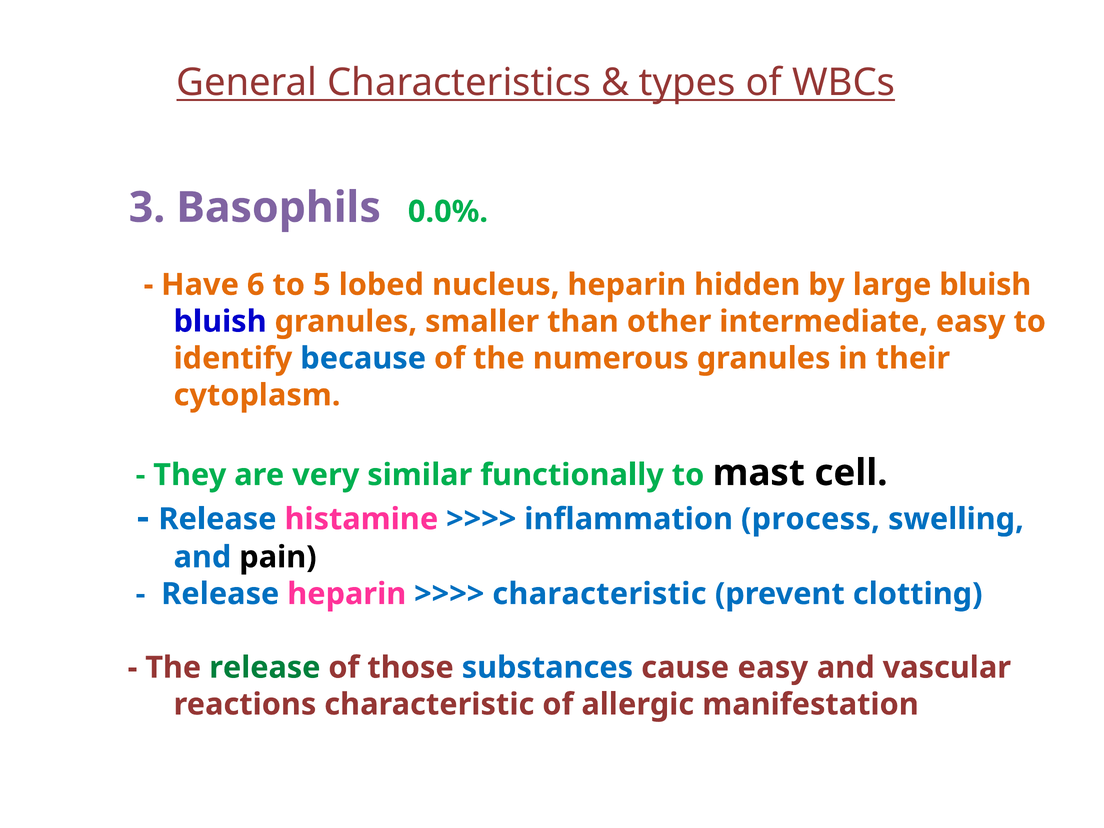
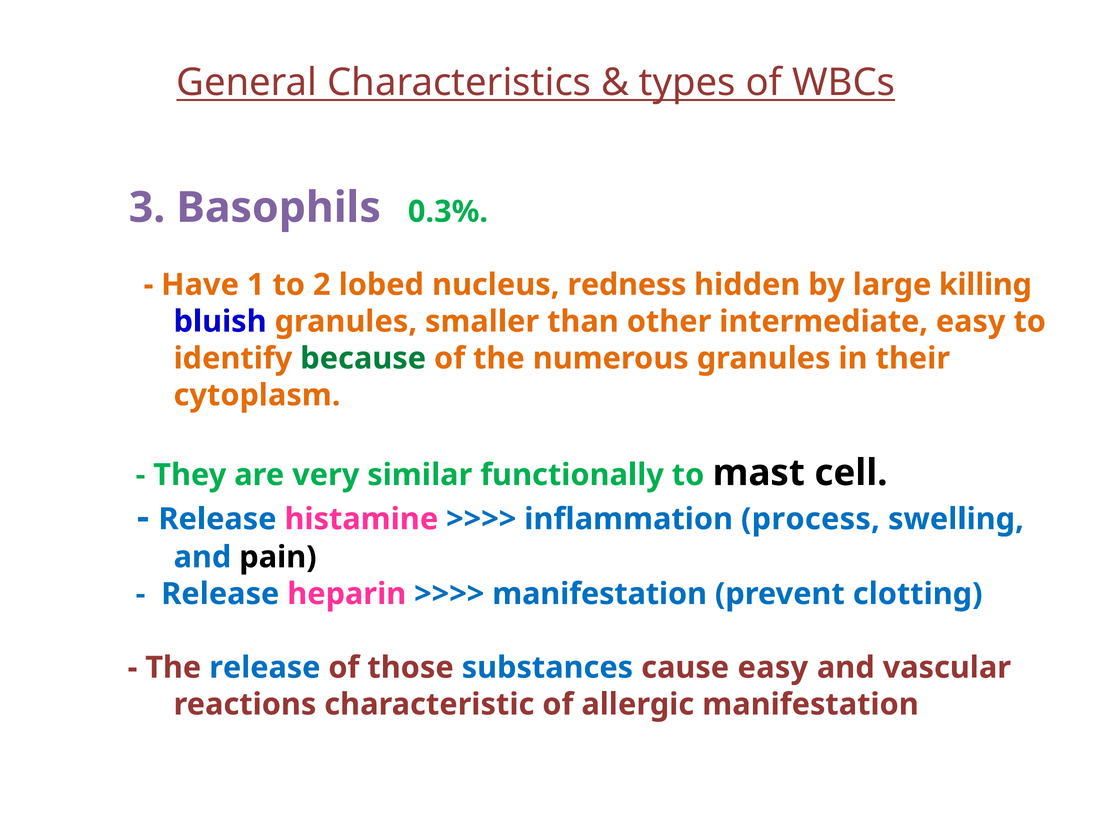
0.0%: 0.0% -> 0.3%
6: 6 -> 1
5: 5 -> 2
nucleus heparin: heparin -> redness
large bluish: bluish -> killing
because colour: blue -> green
characteristic at (599, 594): characteristic -> manifestation
release at (265, 668) colour: green -> blue
